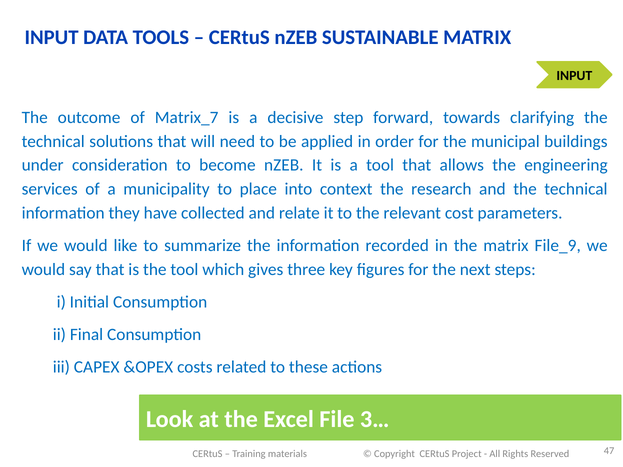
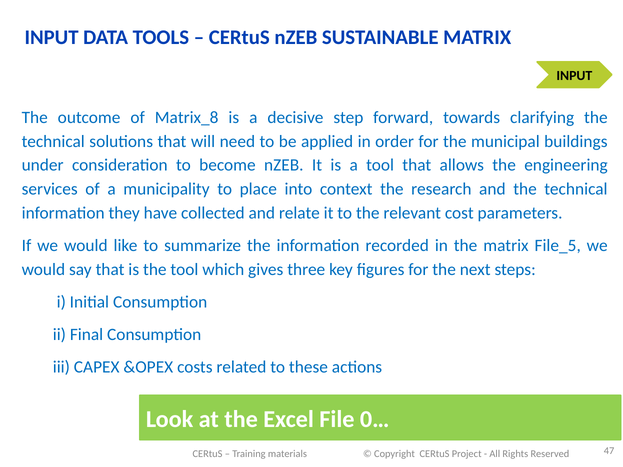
Matrix_7: Matrix_7 -> Matrix_8
File_9: File_9 -> File_5
3…: 3… -> 0…
